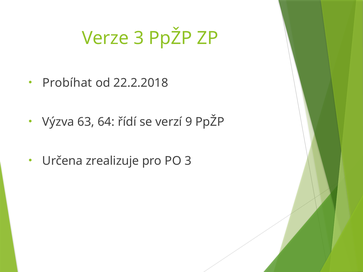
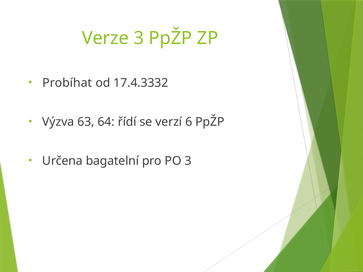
22.2.2018: 22.2.2018 -> 17.4.3332
9: 9 -> 6
zrealizuje: zrealizuje -> bagatelní
